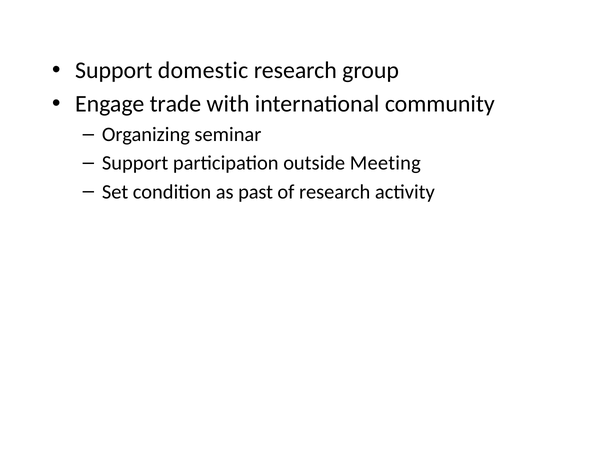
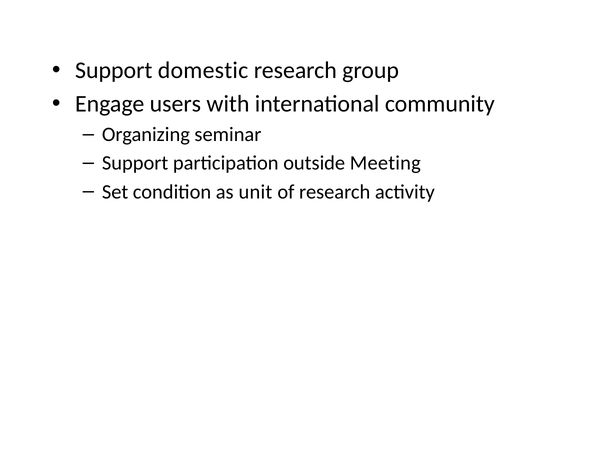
trade: trade -> users
past: past -> unit
